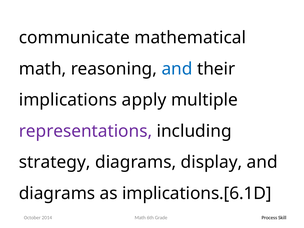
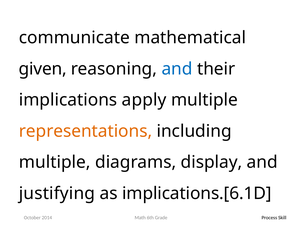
math at (43, 69): math -> given
representations colour: purple -> orange
strategy at (55, 162): strategy -> multiple
diagrams at (57, 193): diagrams -> justifying
